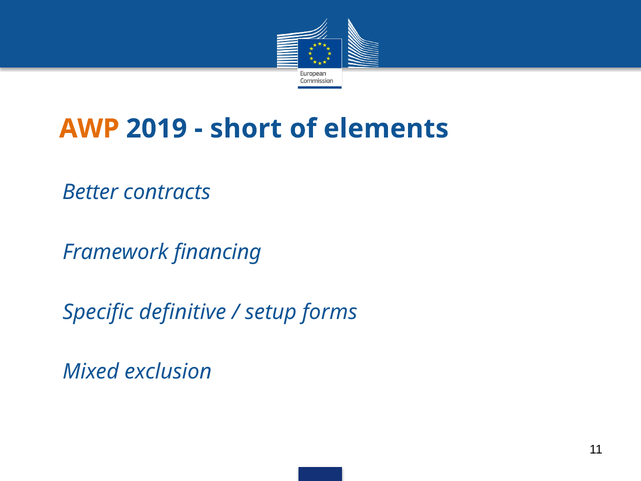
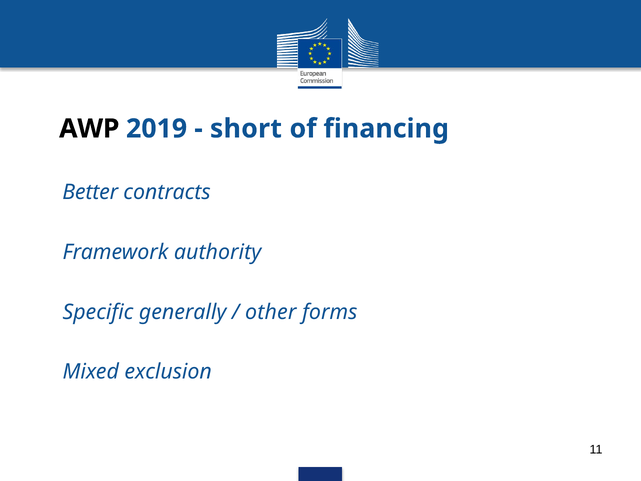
AWP colour: orange -> black
elements: elements -> financing
financing: financing -> authority
definitive: definitive -> generally
setup: setup -> other
